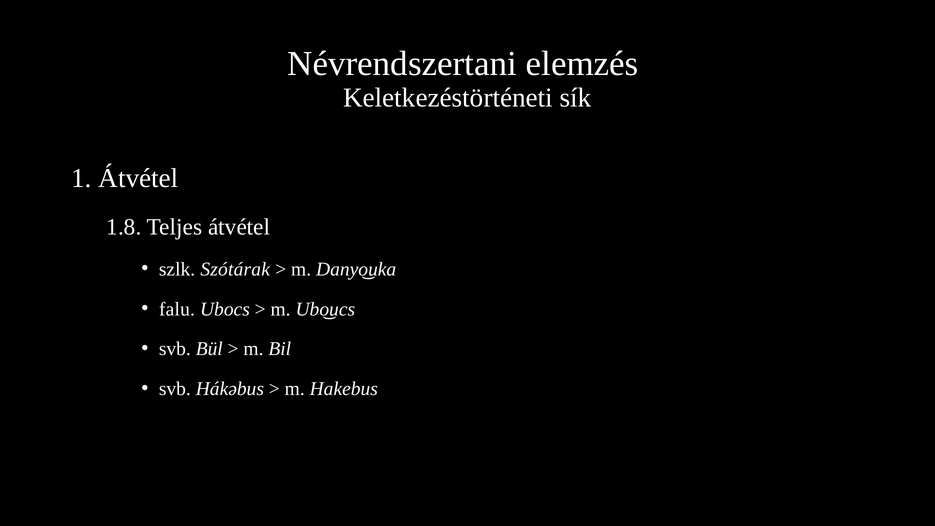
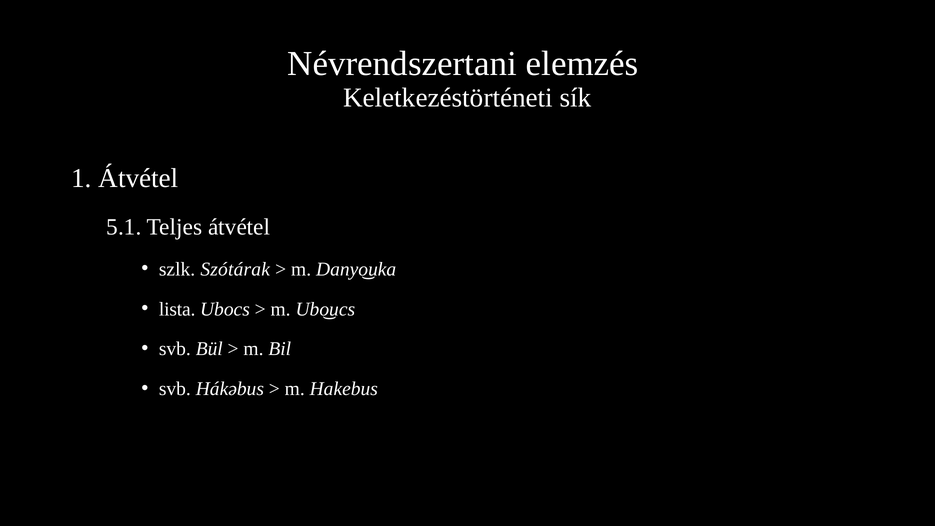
1.8: 1.8 -> 5.1
falu: falu -> lista
